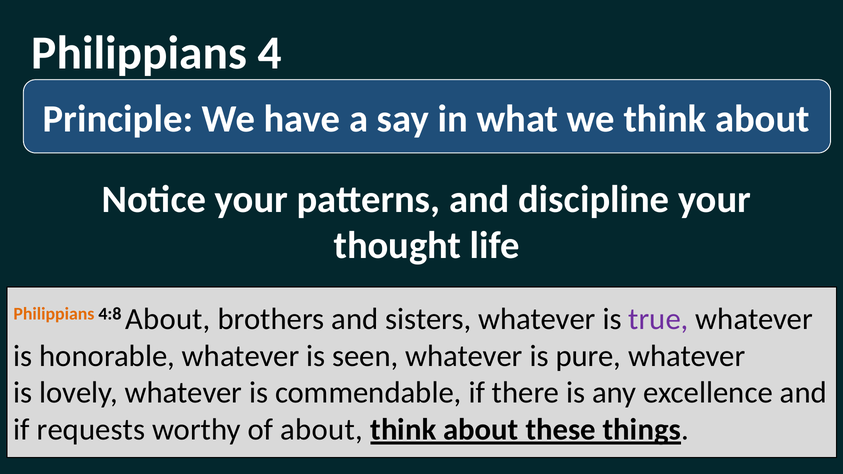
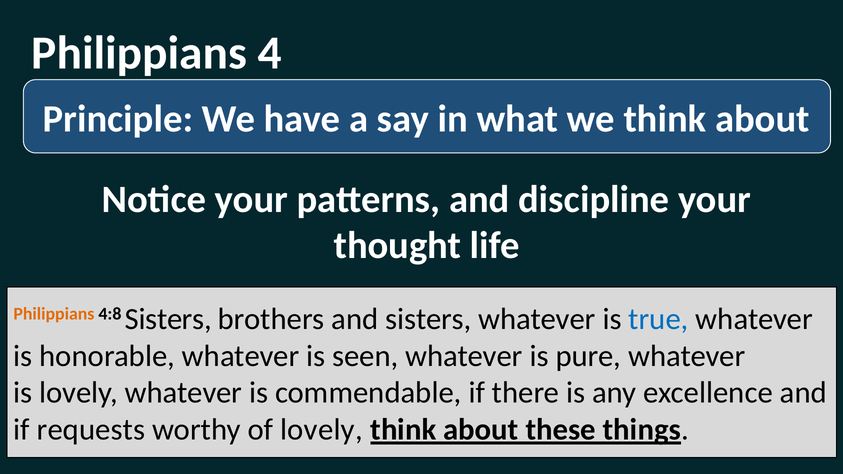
4:8 About: About -> Sisters
true colour: purple -> blue
of about: about -> lovely
